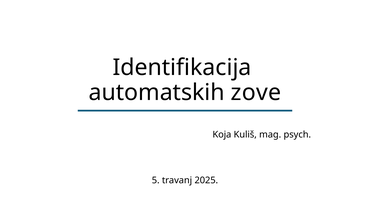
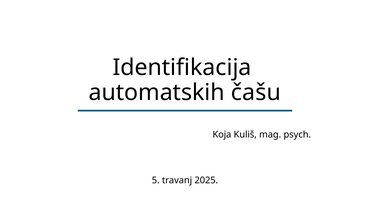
zove: zove -> čašu
